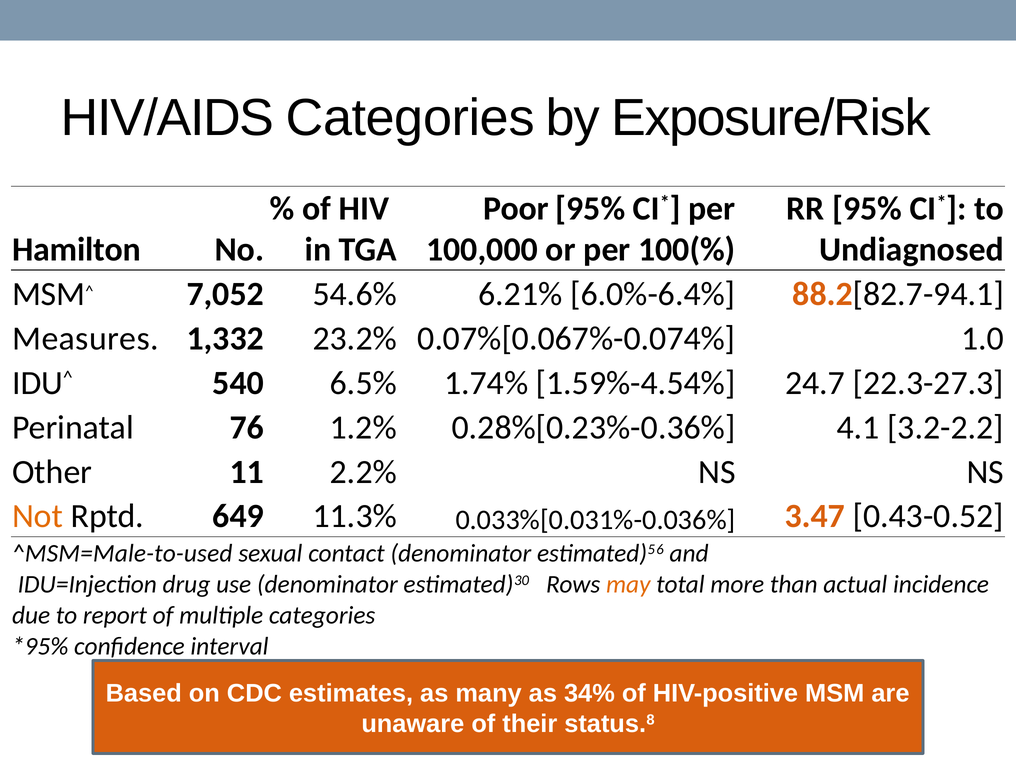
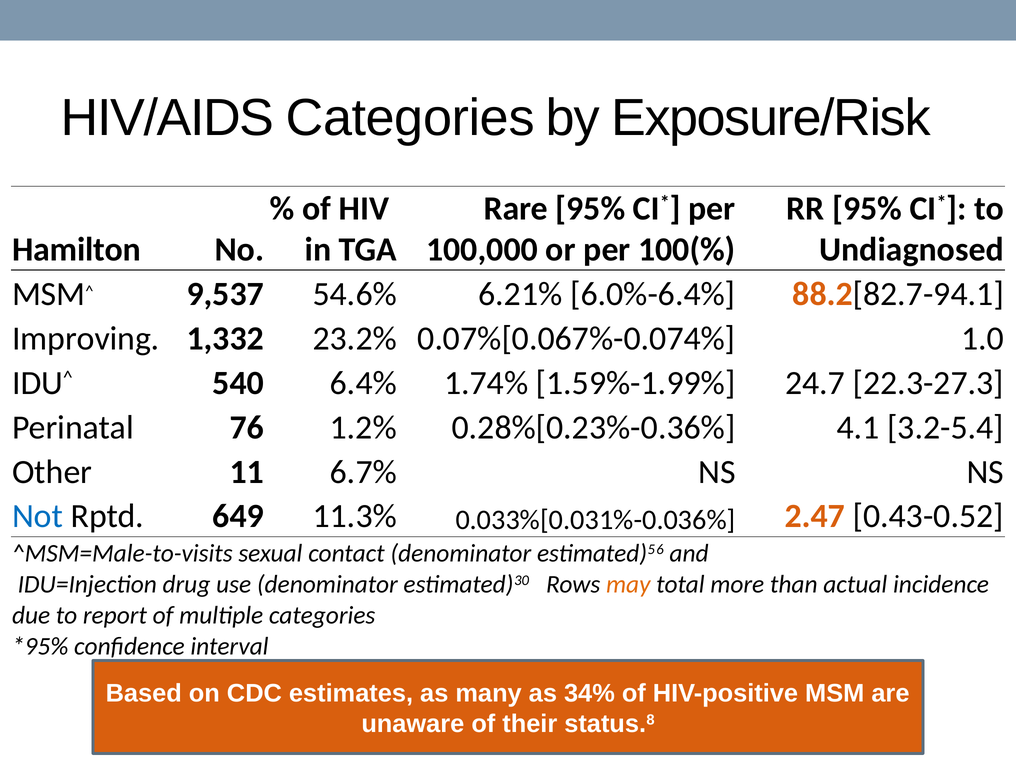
Poor: Poor -> Rare
7,052: 7,052 -> 9,537
Measures: Measures -> Improving
6.5%: 6.5% -> 6.4%
1.59%-4.54%: 1.59%-4.54% -> 1.59%-1.99%
3.2-2.2: 3.2-2.2 -> 3.2-5.4
2.2%: 2.2% -> 6.7%
Not colour: orange -> blue
3.47: 3.47 -> 2.47
^MSM=Male-to-used: ^MSM=Male-to-used -> ^MSM=Male-to-visits
